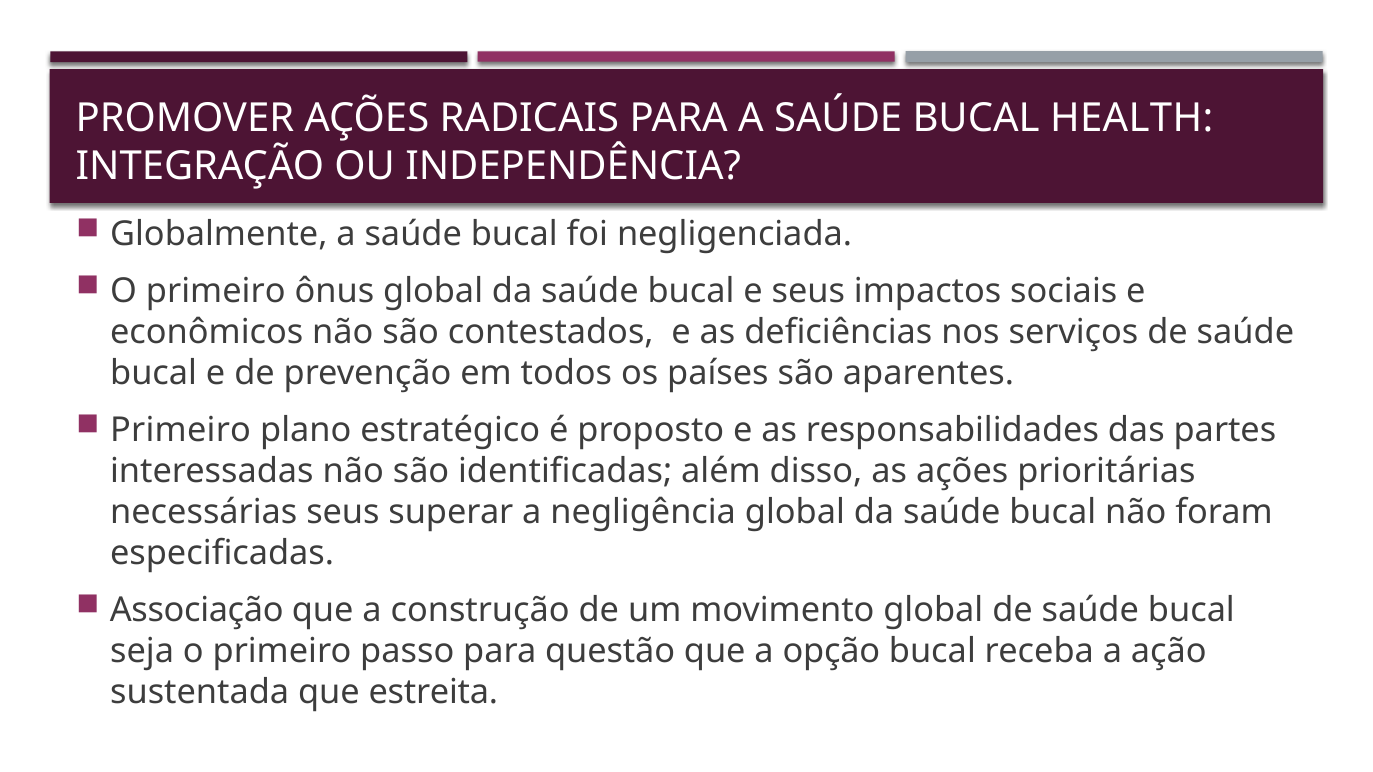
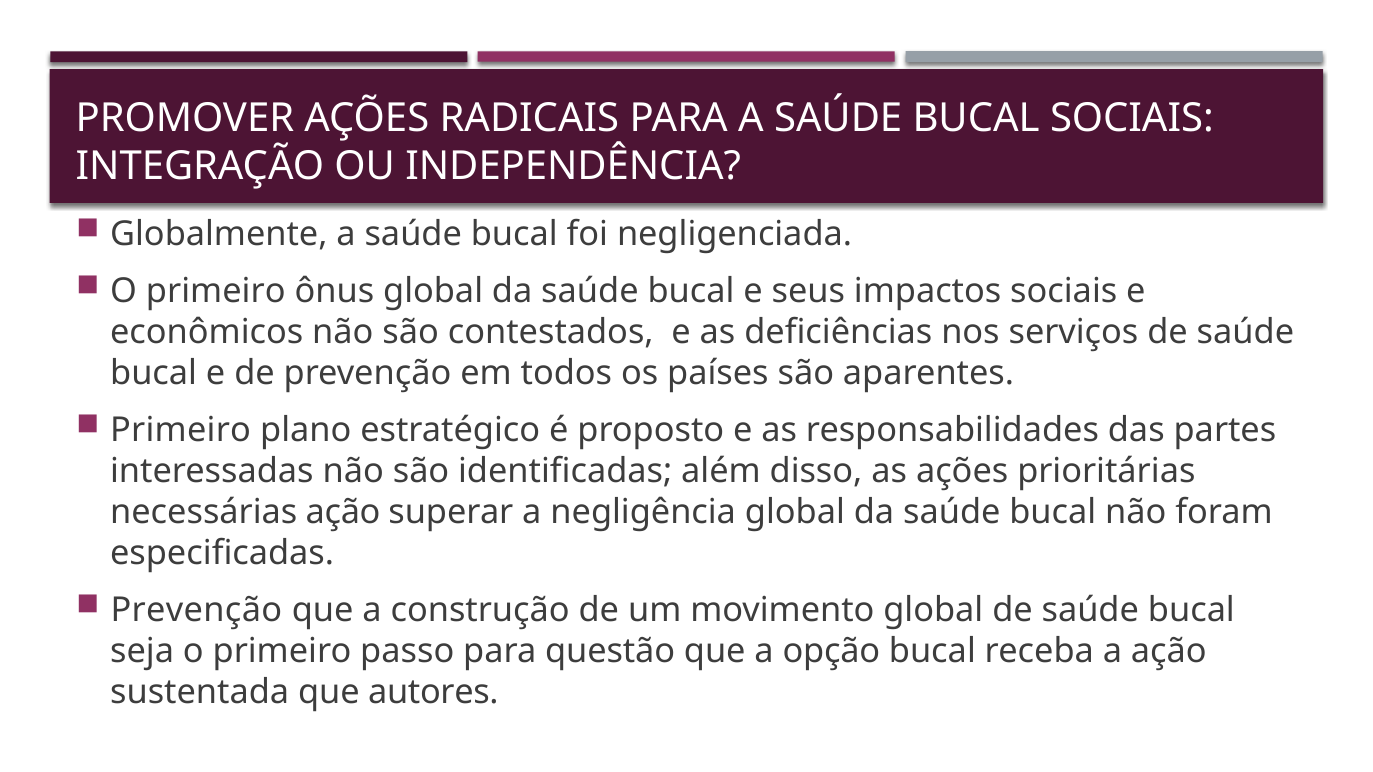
BUCAL HEALTH: HEALTH -> SOCIAIS
necessárias seus: seus -> ação
Associação at (197, 610): Associação -> Prevenção
estreita: estreita -> autores
